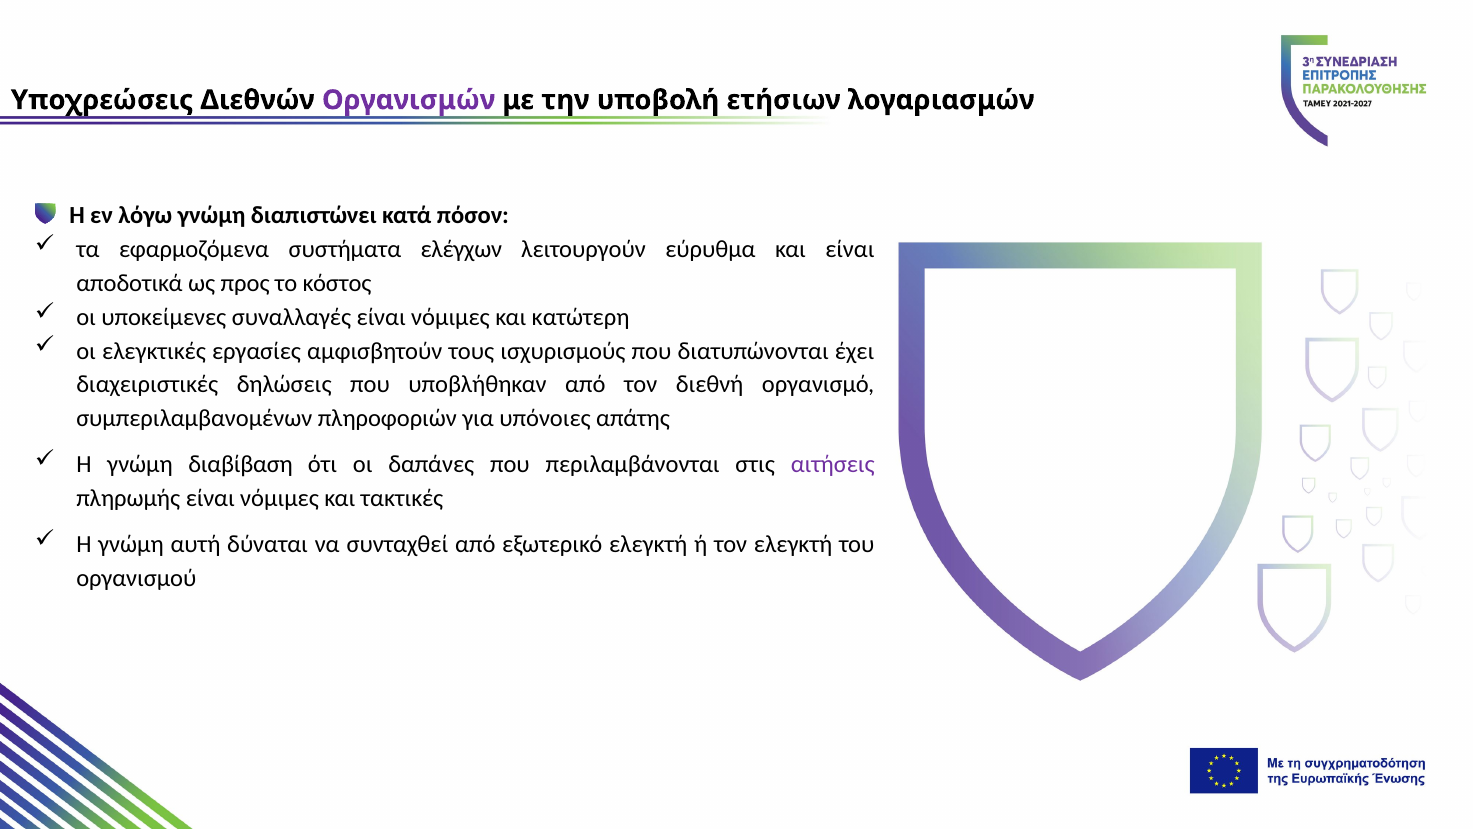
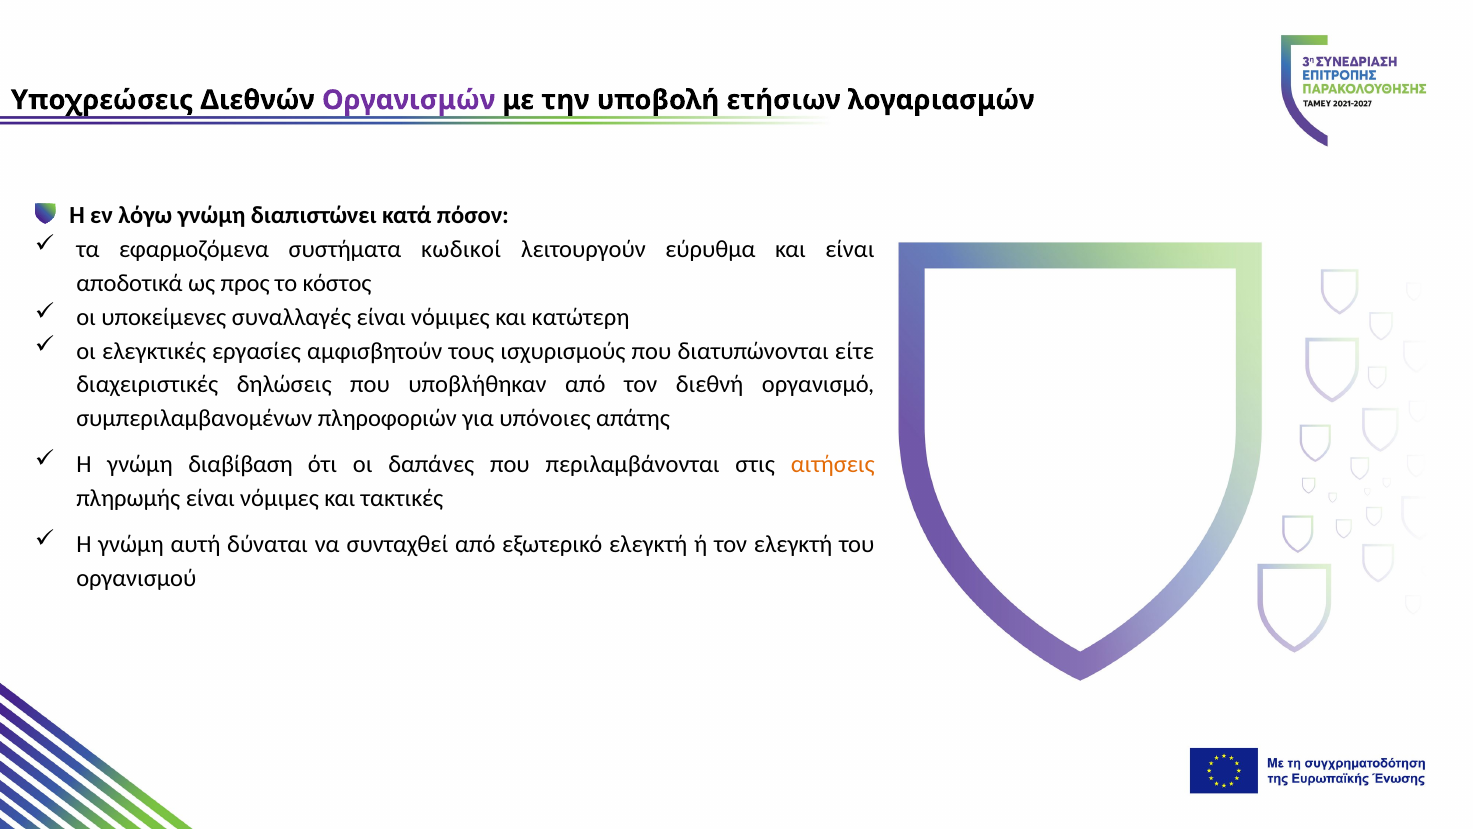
ελέγχων: ελέγχων -> κωδικοί
έχει: έχει -> είτε
αιτήσεις colour: purple -> orange
